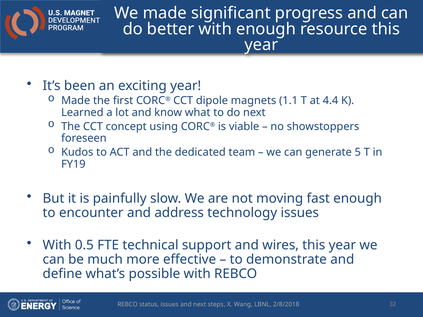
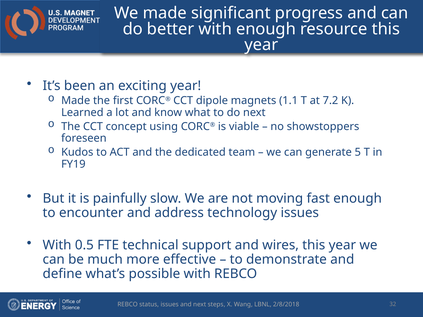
4.4: 4.4 -> 7.2
